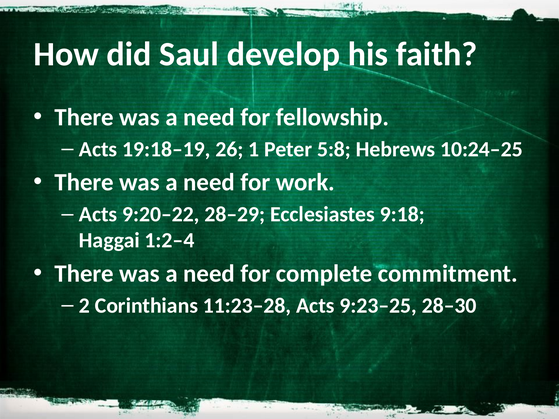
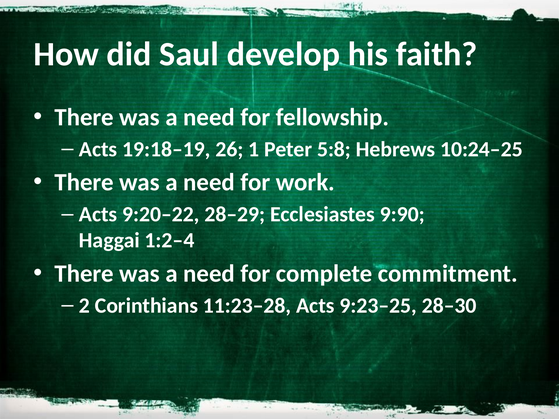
9:18: 9:18 -> 9:90
